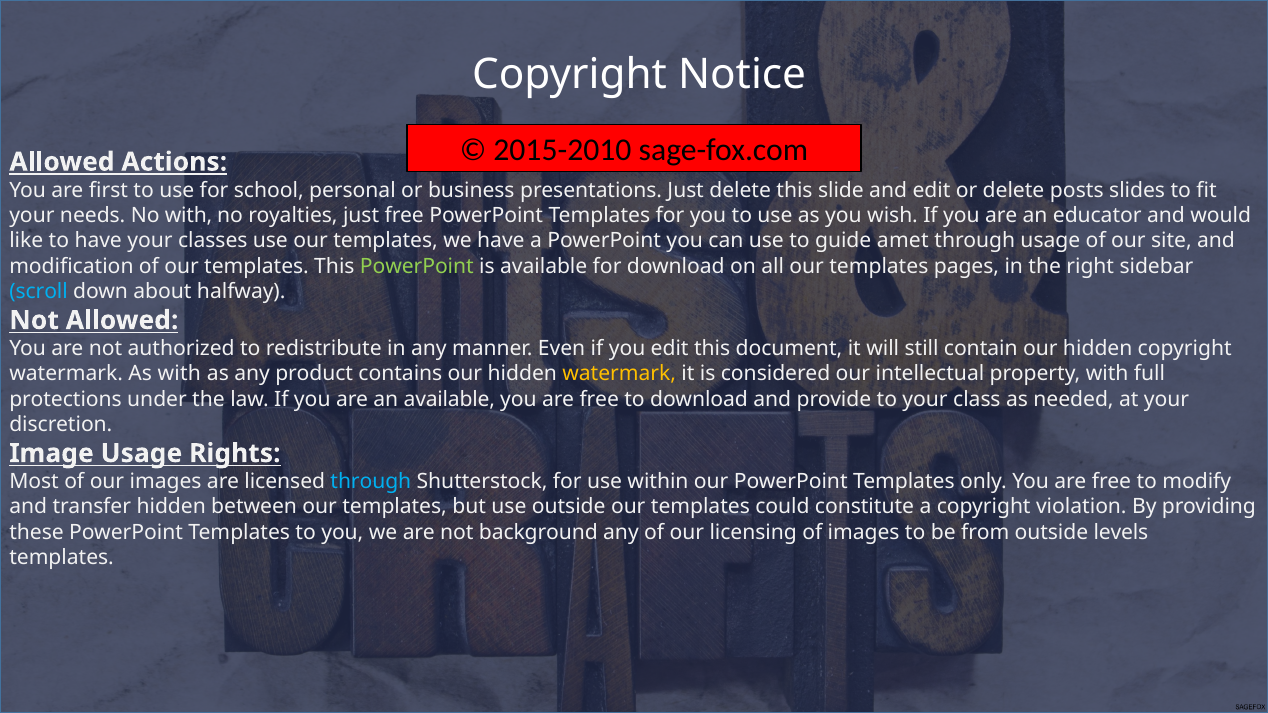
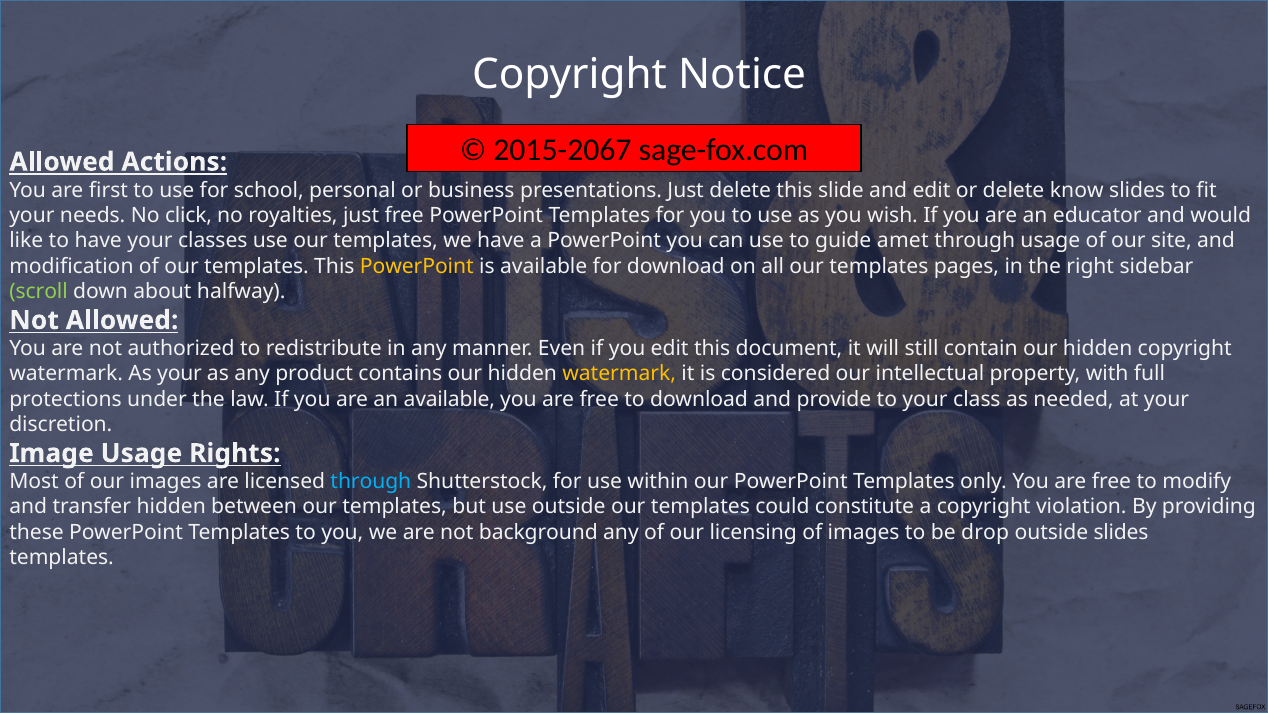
2015-2010: 2015-2010 -> 2015-2067
posts: posts -> know
No with: with -> click
PowerPoint at (417, 266) colour: light green -> yellow
scroll colour: light blue -> light green
As with: with -> your
from: from -> drop
outside levels: levels -> slides
